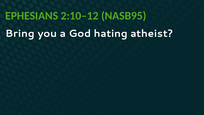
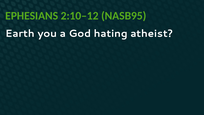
Bring: Bring -> Earth
